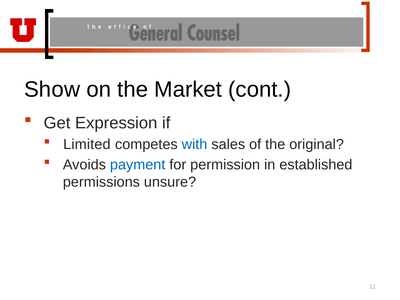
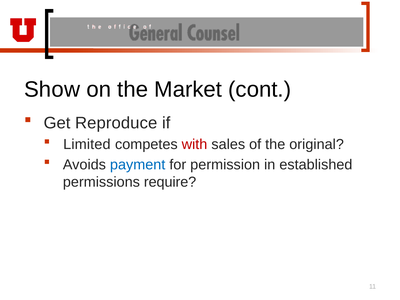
Expression: Expression -> Reproduce
with colour: blue -> red
unsure: unsure -> require
